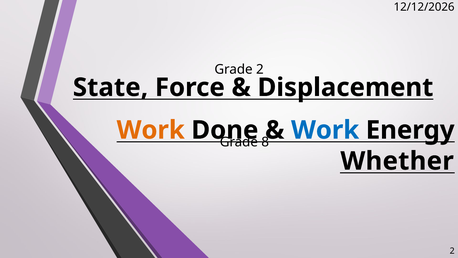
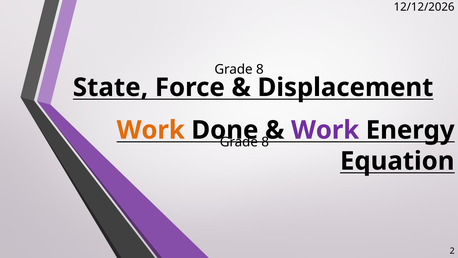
2 at (260, 69): 2 -> 8
Work at (325, 130) colour: blue -> purple
Whether: Whether -> Equation
